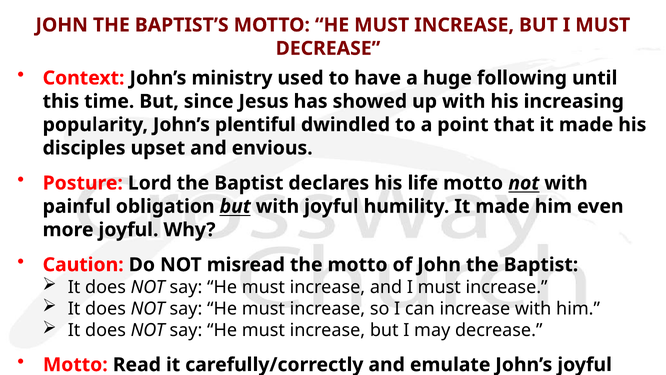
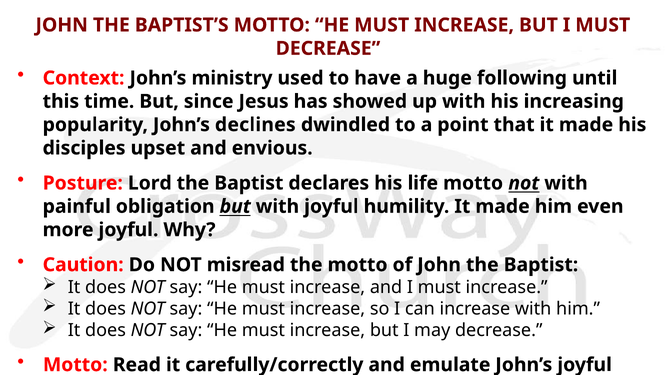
plentiful: plentiful -> declines
